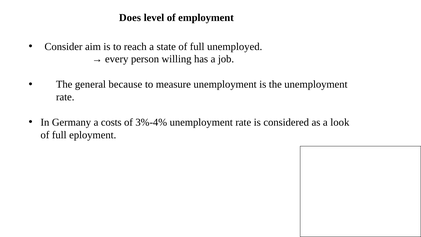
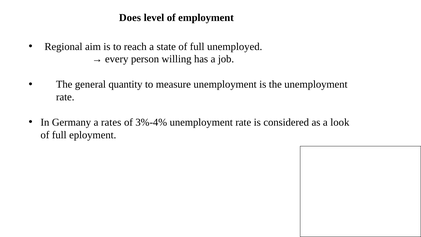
Consider: Consider -> Regional
because: because -> quantity
costs: costs -> rates
